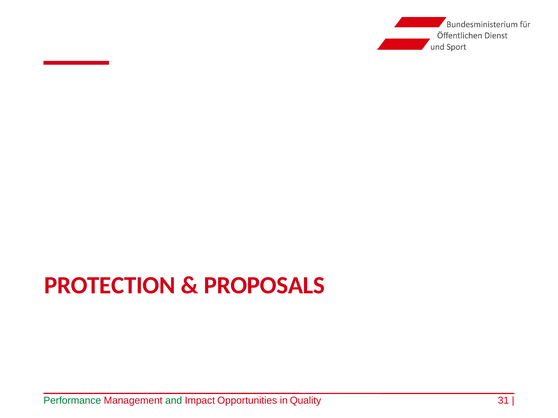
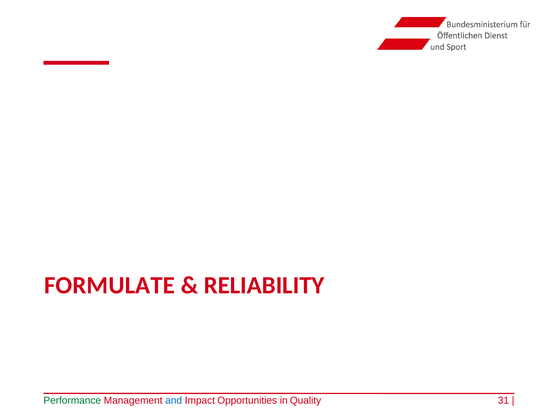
PROTECTION: PROTECTION -> FORMULATE
PROPOSALS: PROPOSALS -> RELIABILITY
and colour: green -> blue
